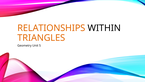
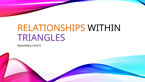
TRIANGLES colour: orange -> purple
